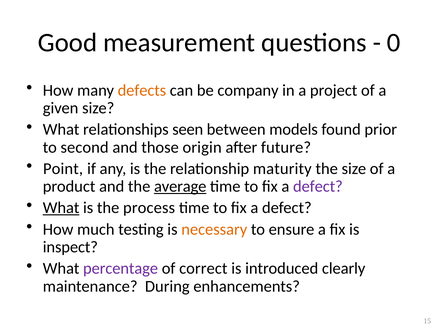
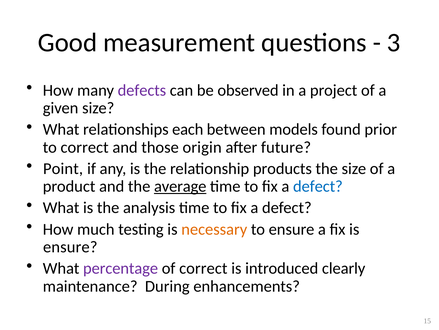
0: 0 -> 3
defects colour: orange -> purple
company: company -> observed
seen: seen -> each
to second: second -> correct
maturity: maturity -> products
defect at (318, 186) colour: purple -> blue
What at (61, 207) underline: present -> none
process: process -> analysis
inspect at (70, 247): inspect -> ensure
